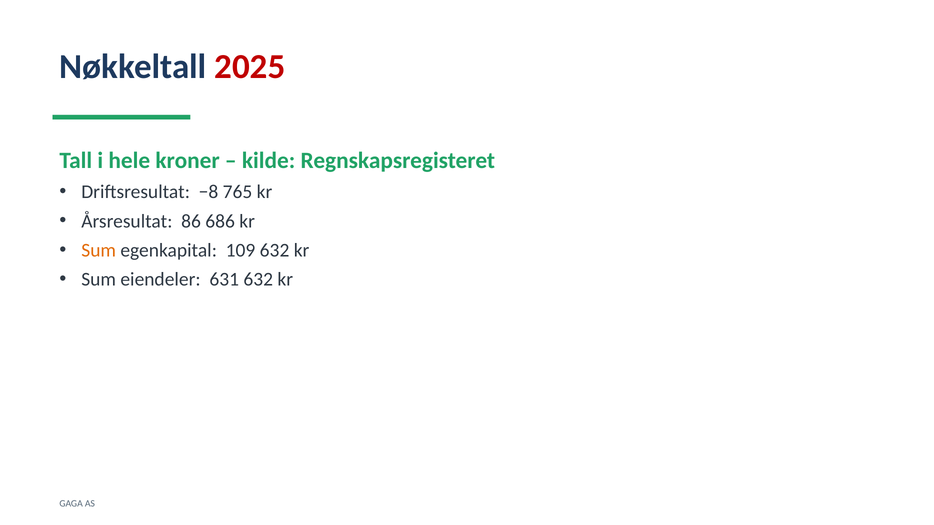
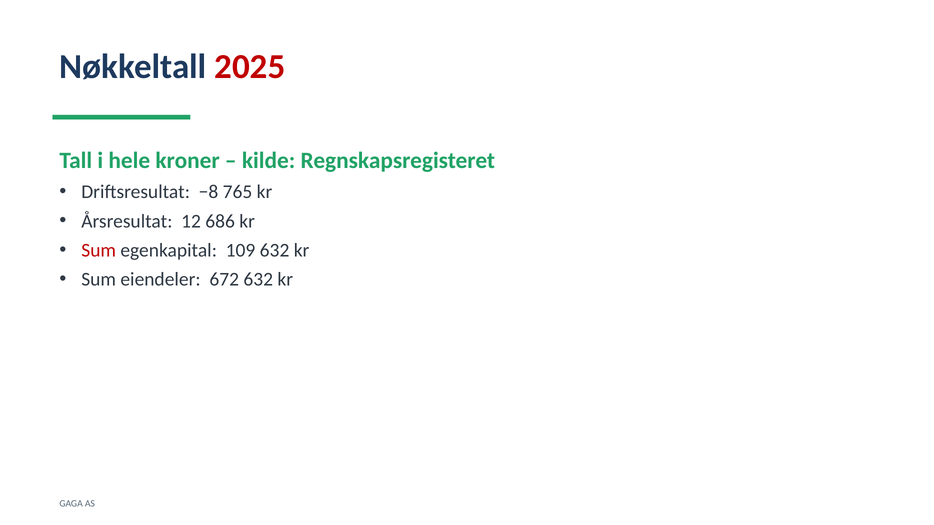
86: 86 -> 12
Sum at (99, 250) colour: orange -> red
631: 631 -> 672
